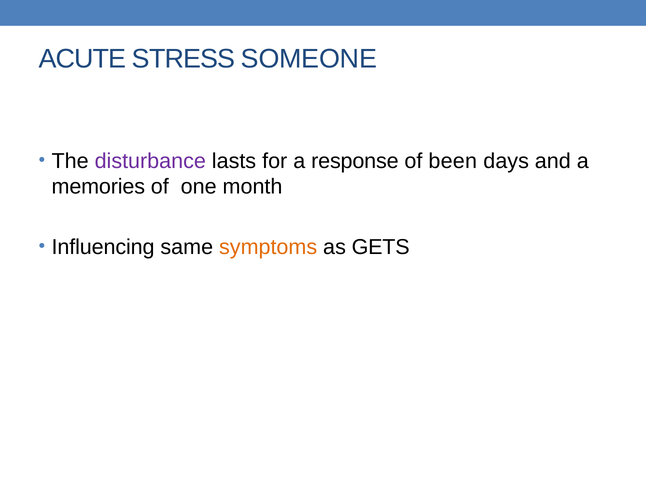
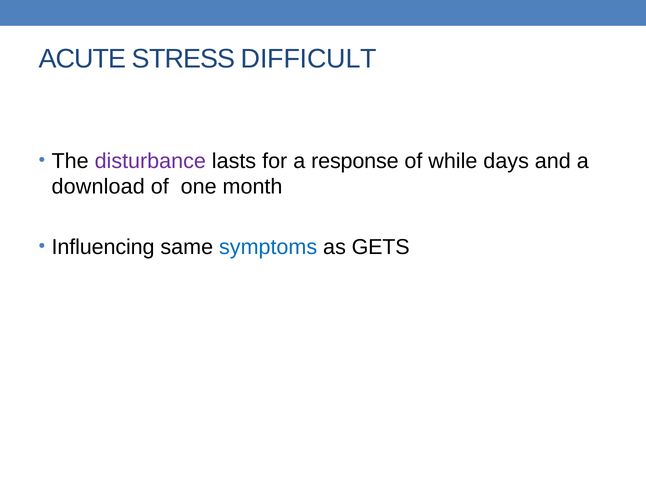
SOMEONE: SOMEONE -> DIFFICULT
been: been -> while
memories: memories -> download
symptoms colour: orange -> blue
